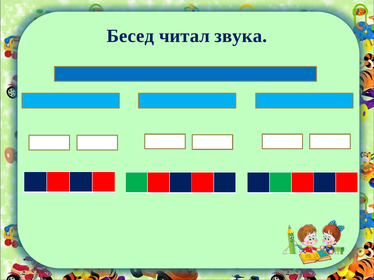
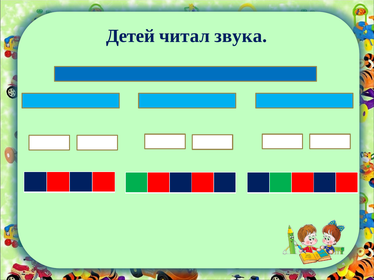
Бесед: Бесед -> Детей
